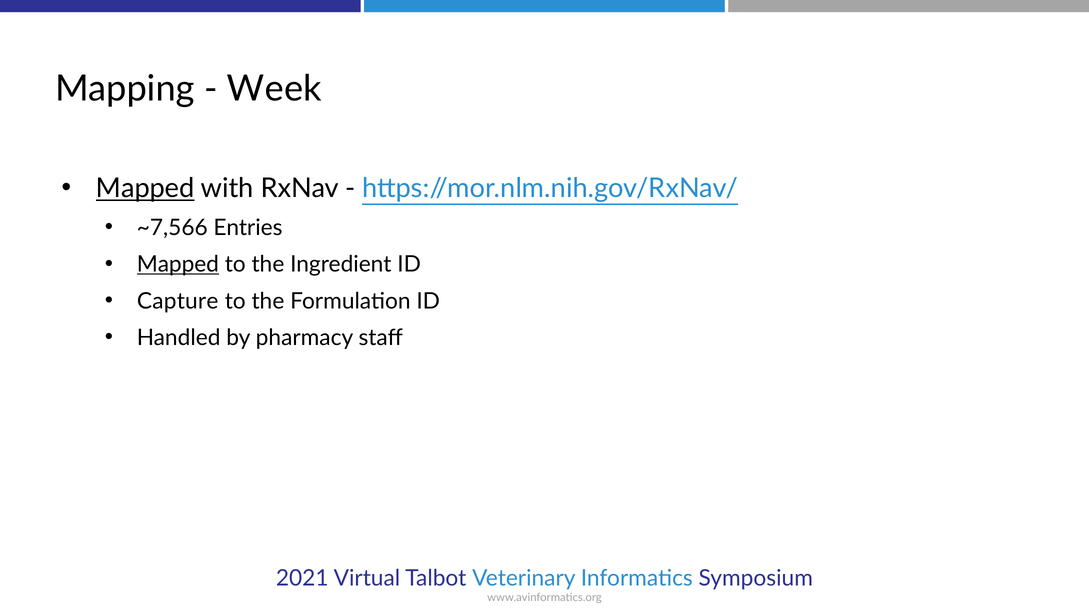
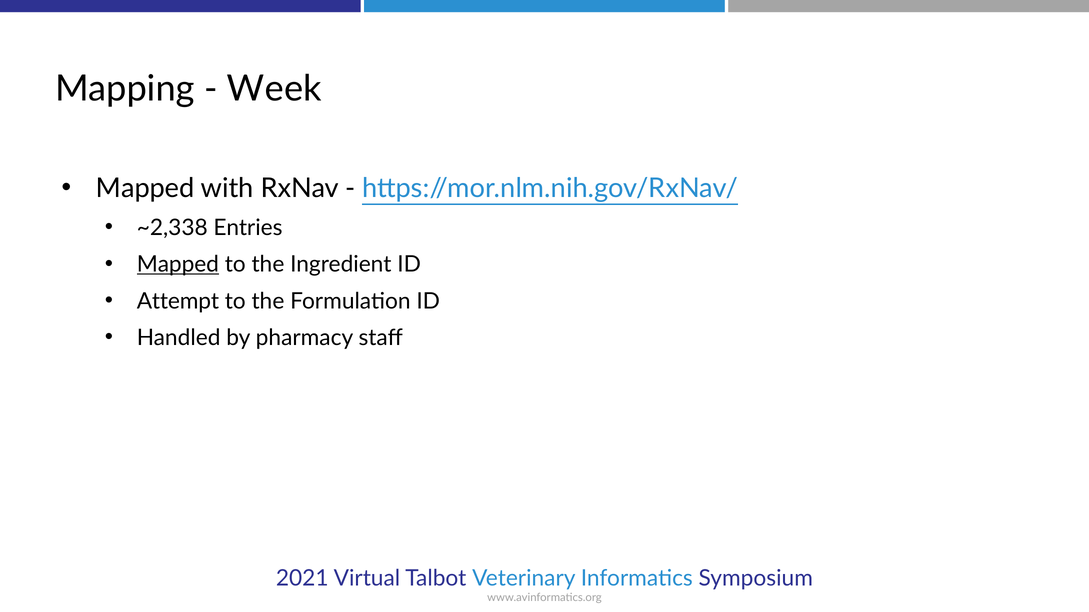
Mapped at (145, 189) underline: present -> none
~7,566: ~7,566 -> ~2,338
Capture: Capture -> Attempt
